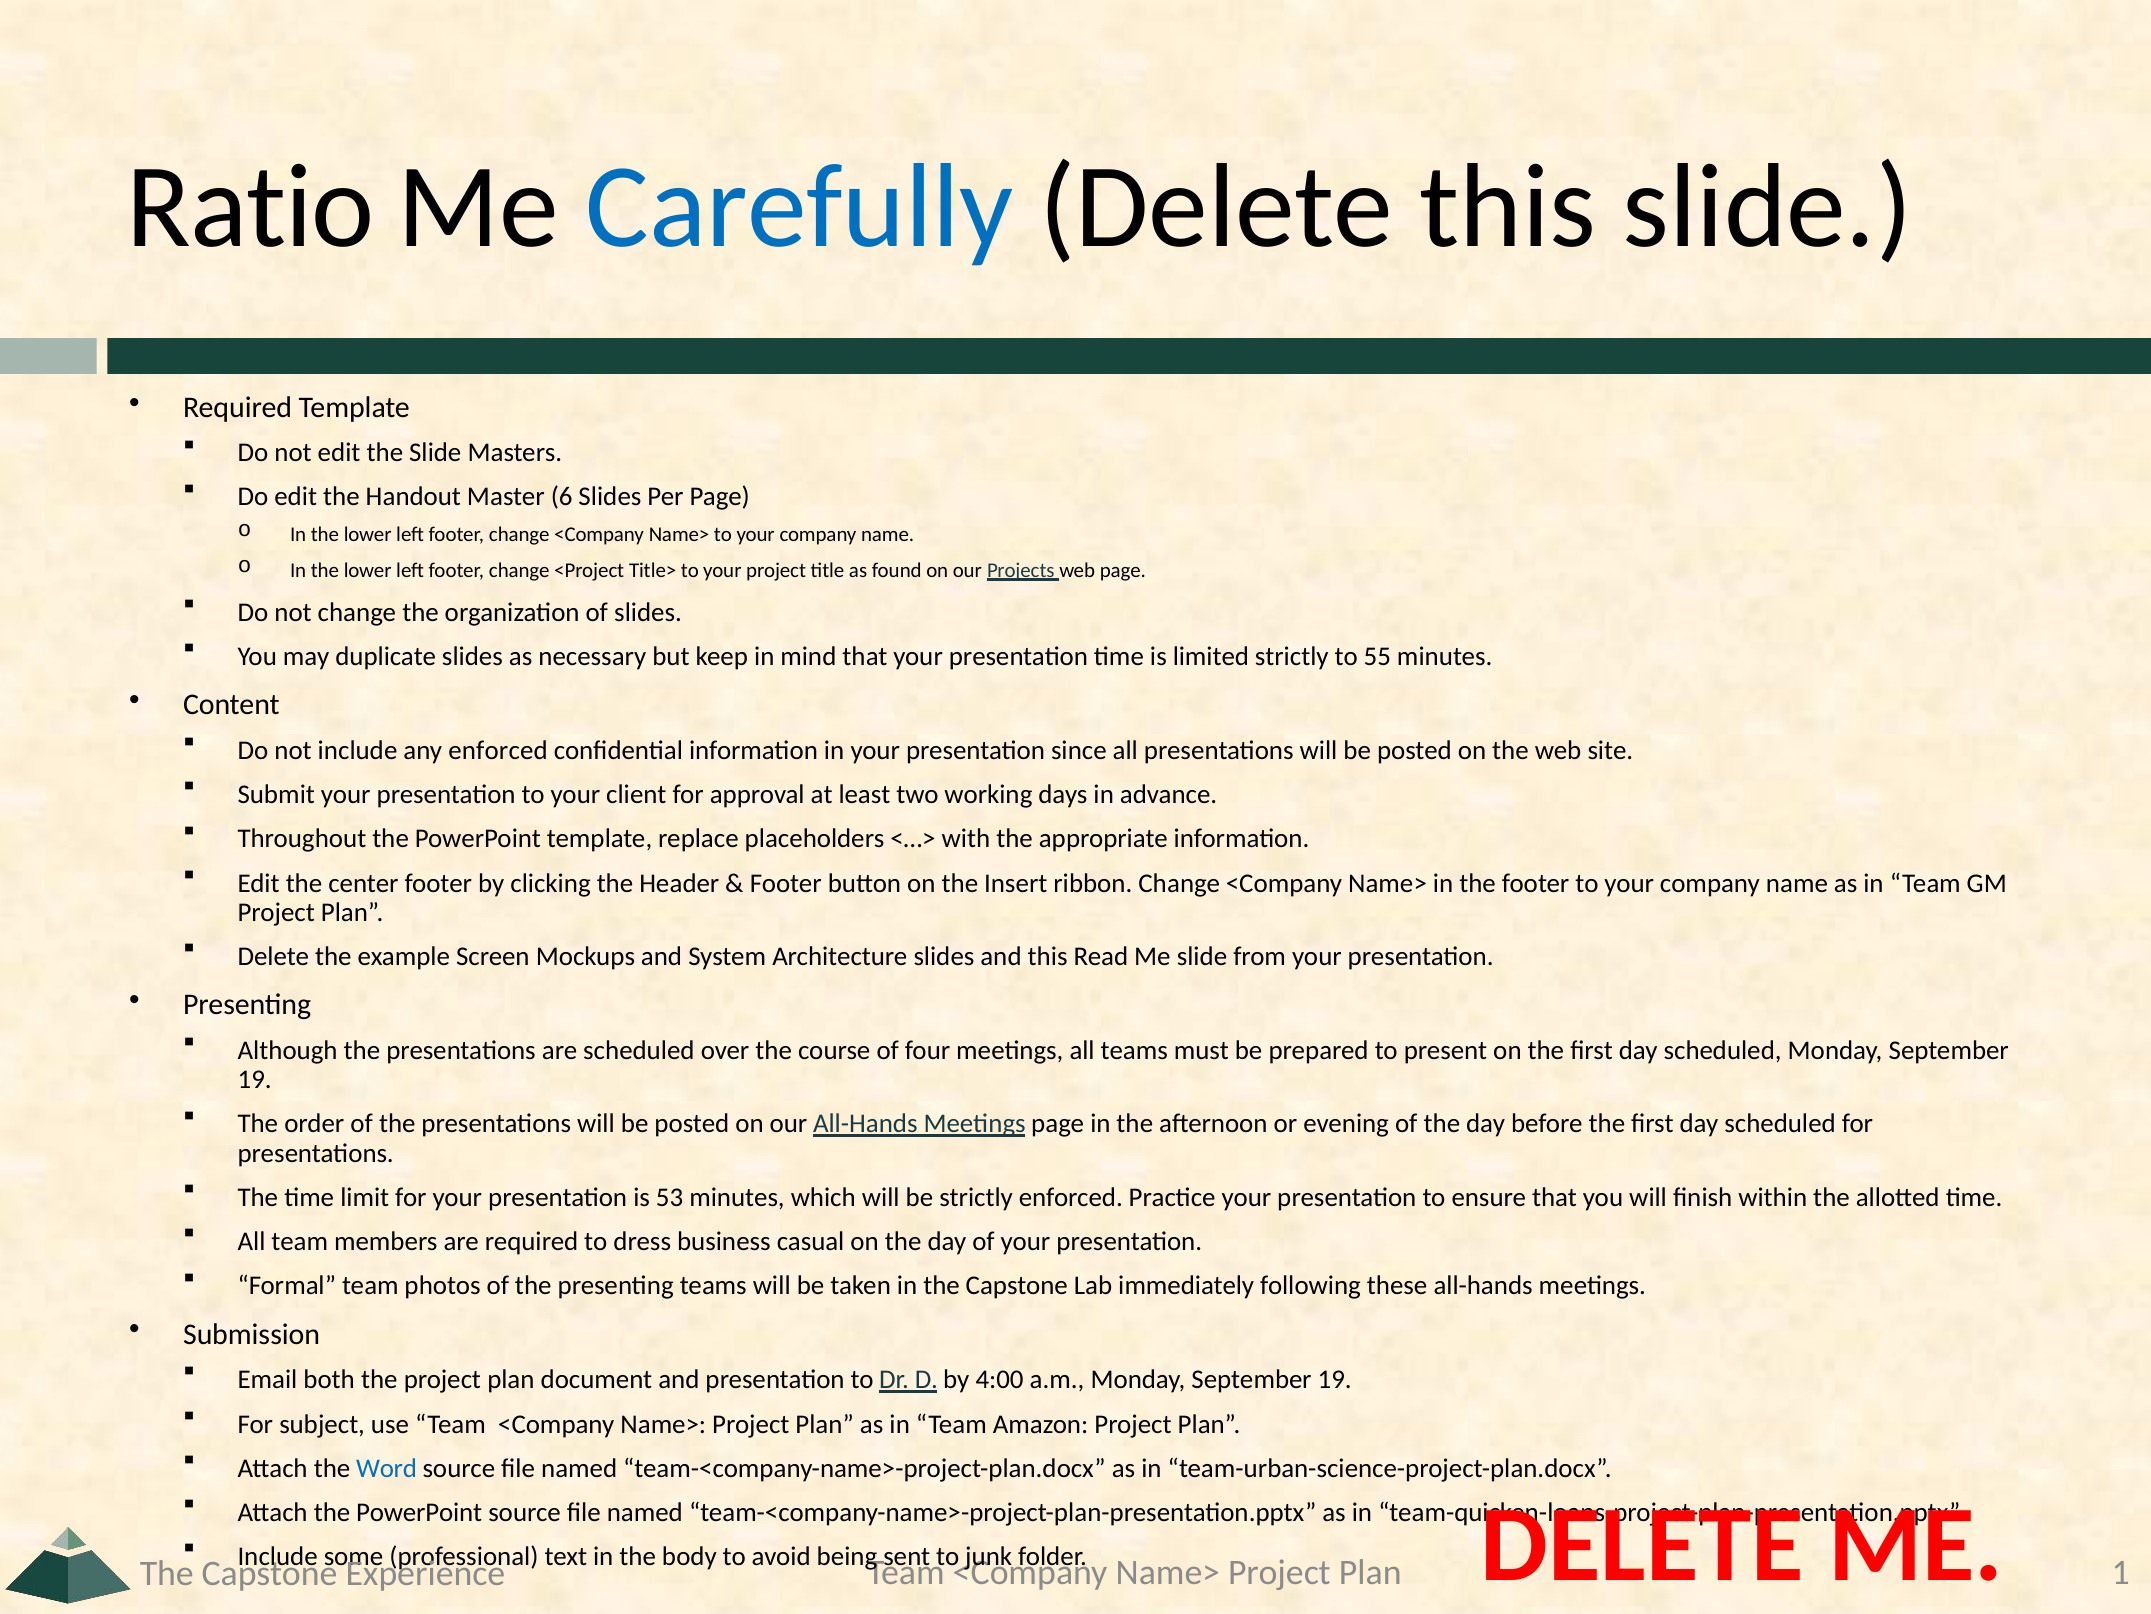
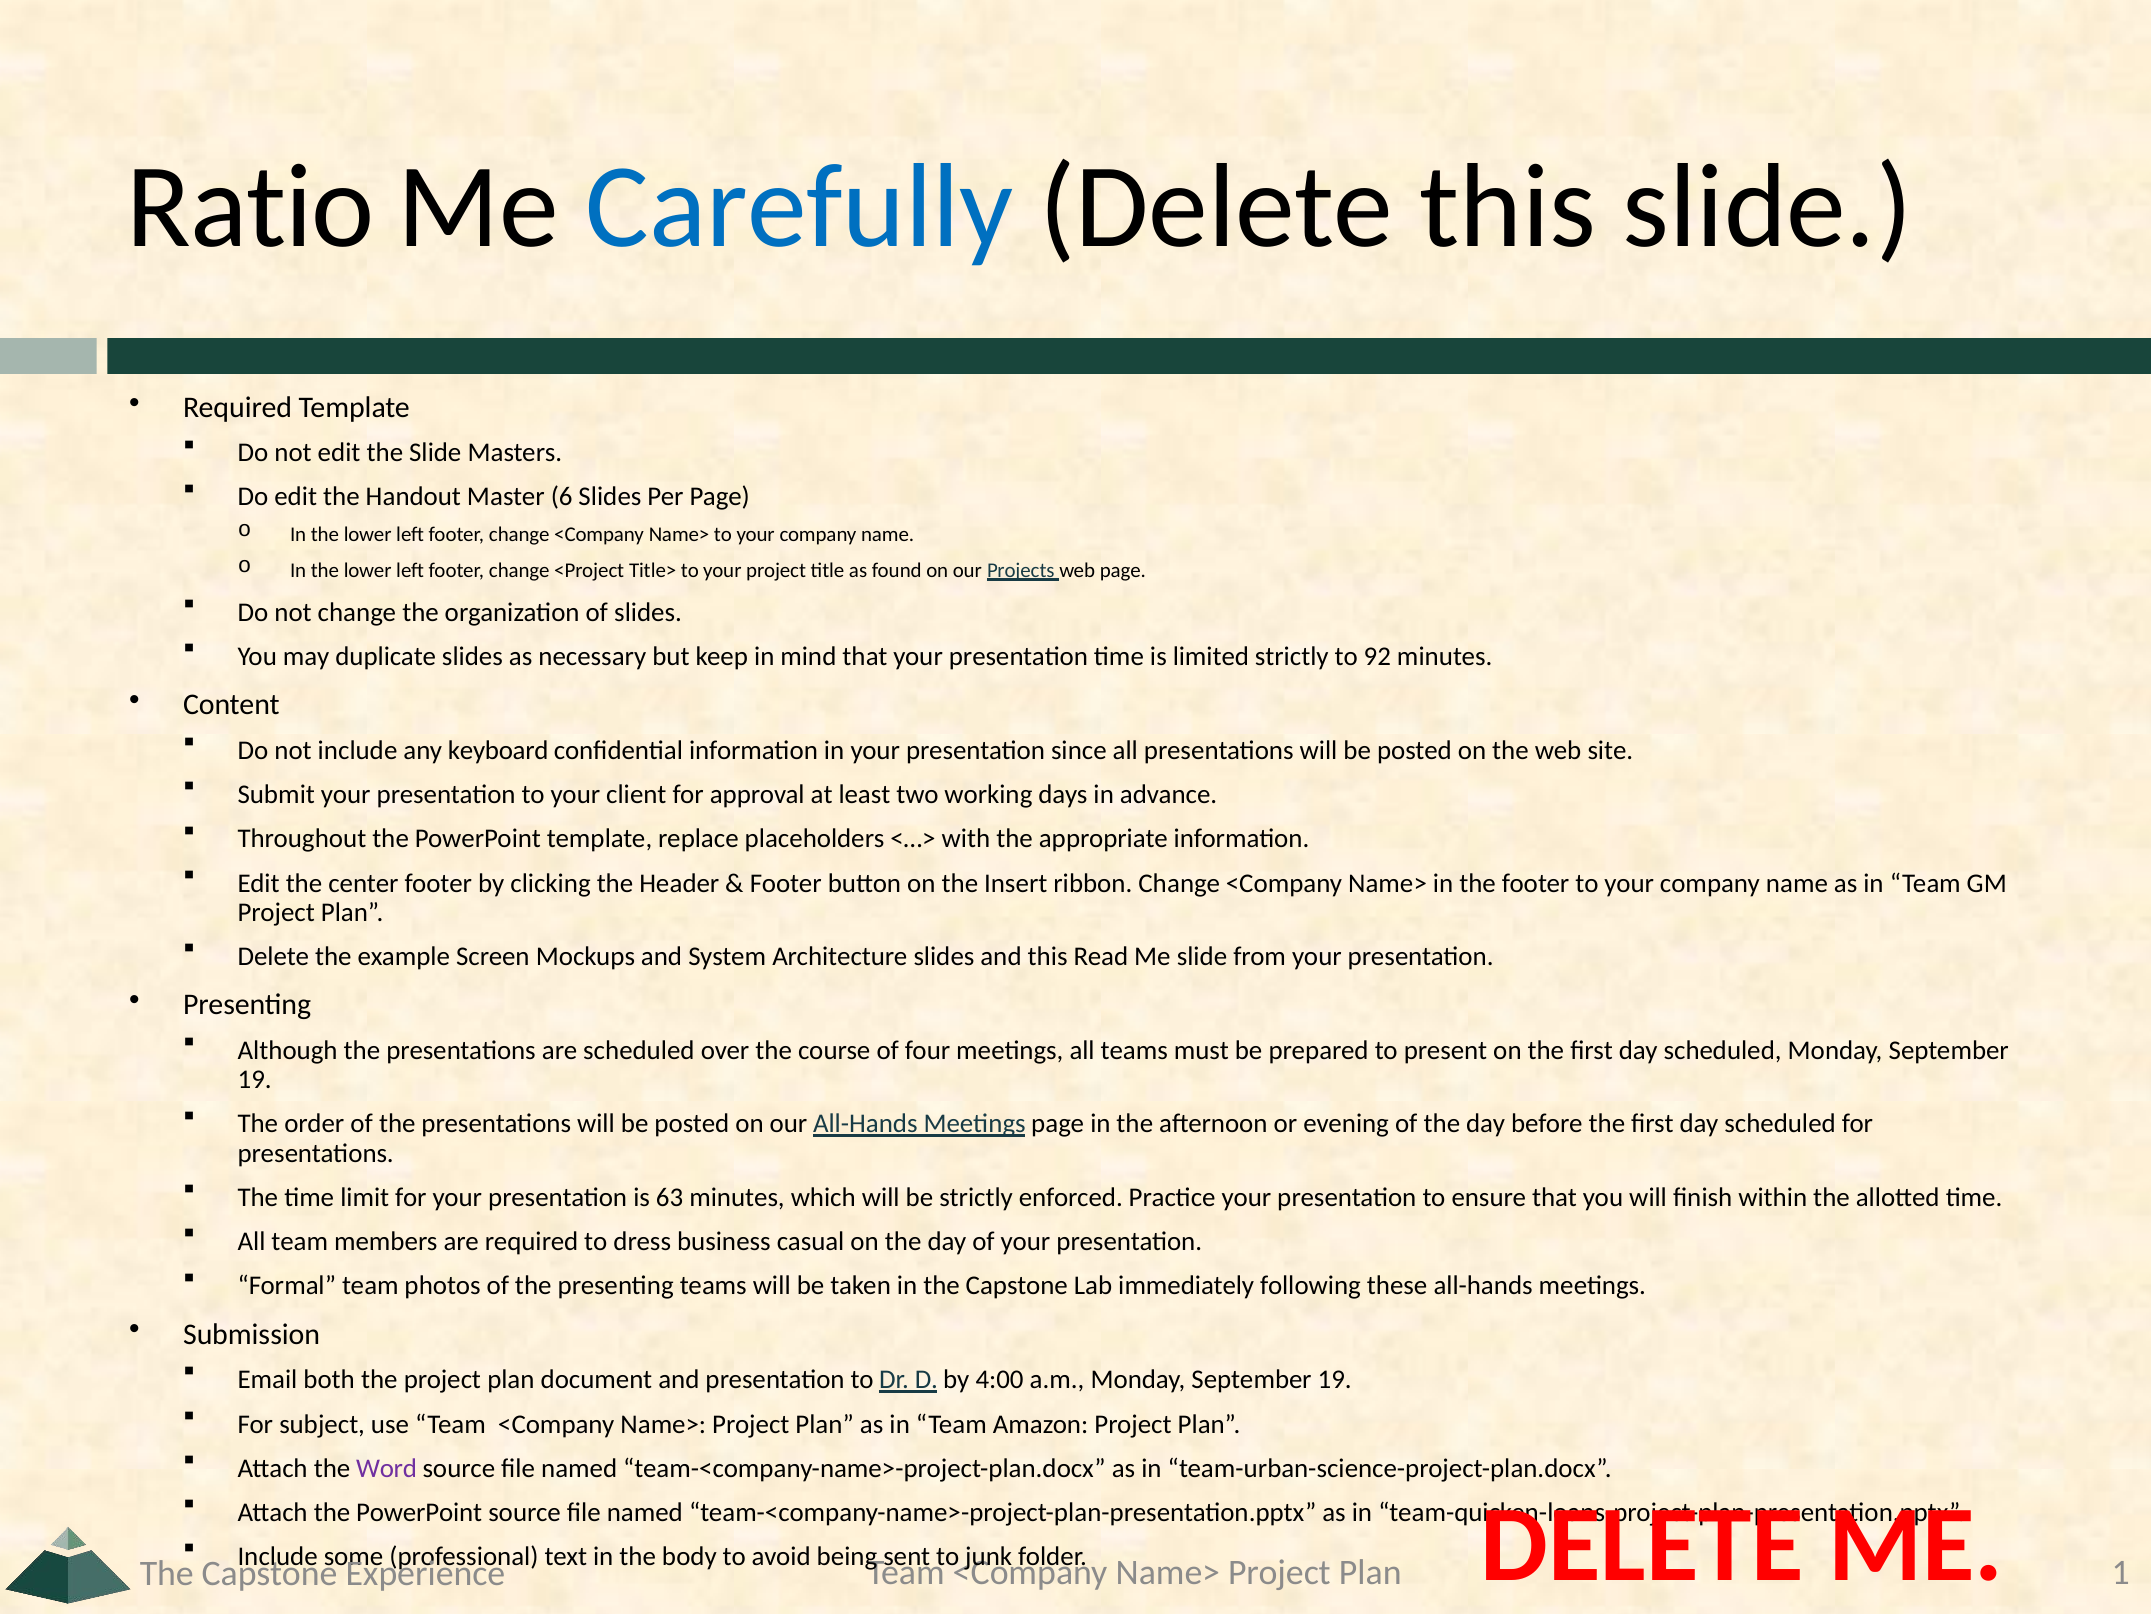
55: 55 -> 92
any enforced: enforced -> keyboard
53: 53 -> 63
Word colour: blue -> purple
